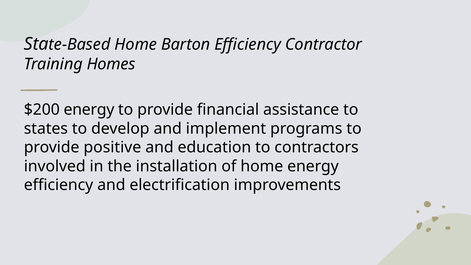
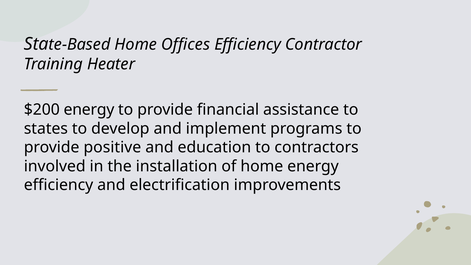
Barton: Barton -> Offices
Homes: Homes -> Heater
